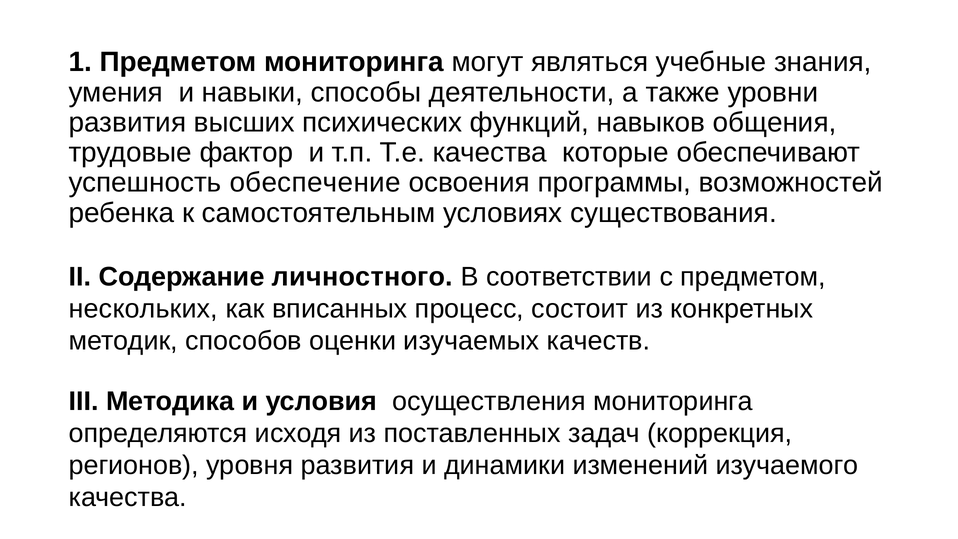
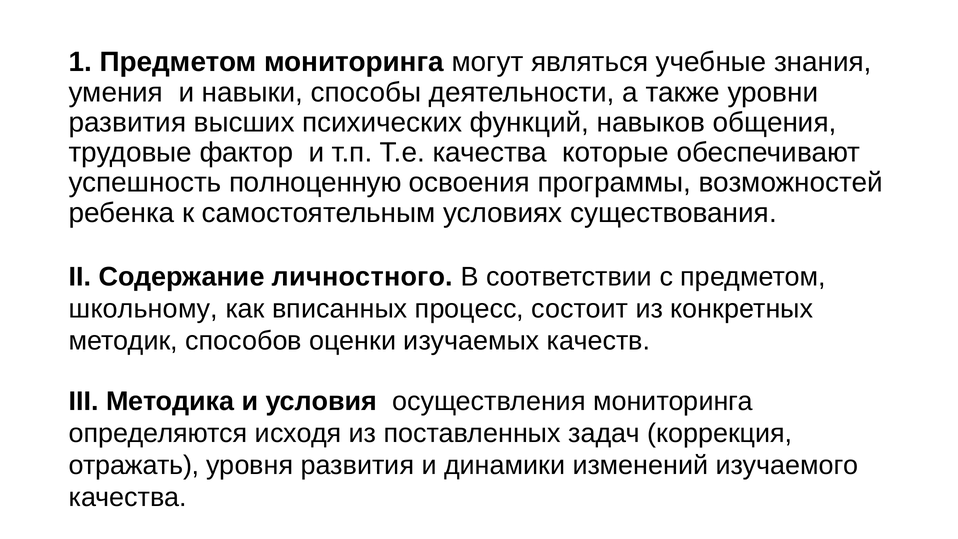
обеспечение: обеспечение -> полноценную
нескольких: нескольких -> школьному
регионов: регионов -> отражать
